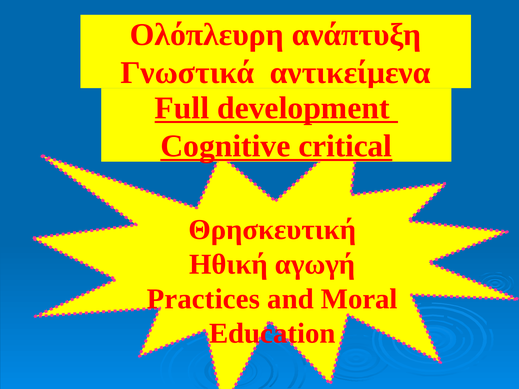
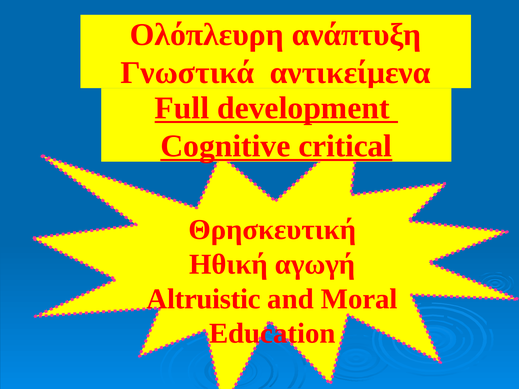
Practices: Practices -> Altruistic
